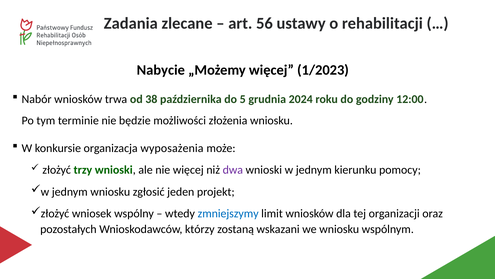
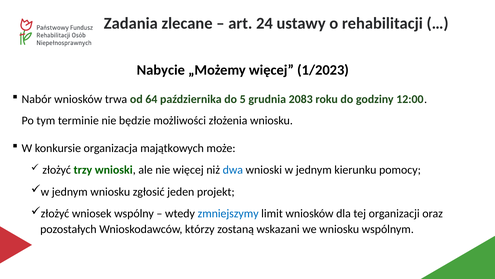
56: 56 -> 24
38: 38 -> 64
2024: 2024 -> 2083
wyposażenia: wyposażenia -> majątkowych
dwa colour: purple -> blue
